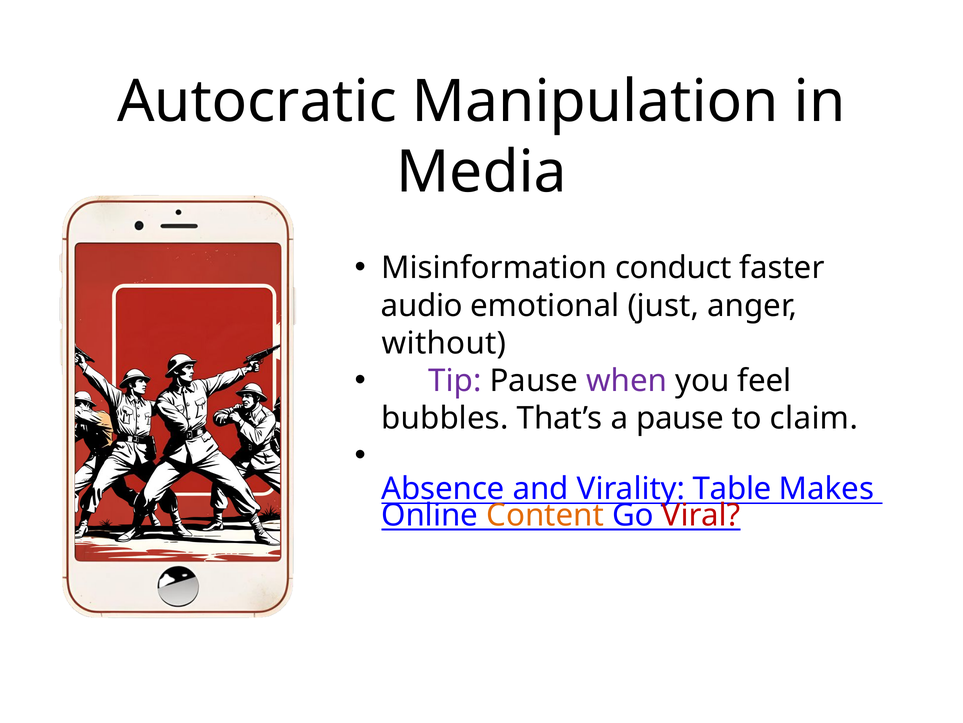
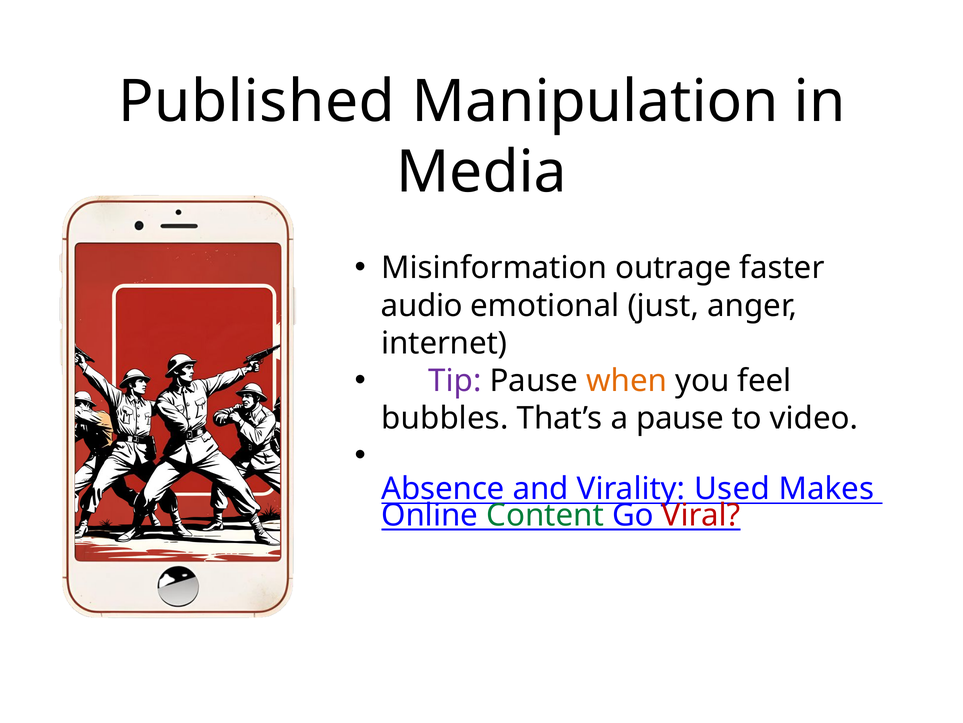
Autocratic: Autocratic -> Published
conduct: conduct -> outrage
without: without -> internet
when colour: purple -> orange
claim: claim -> video
Table: Table -> Used
Content colour: orange -> green
